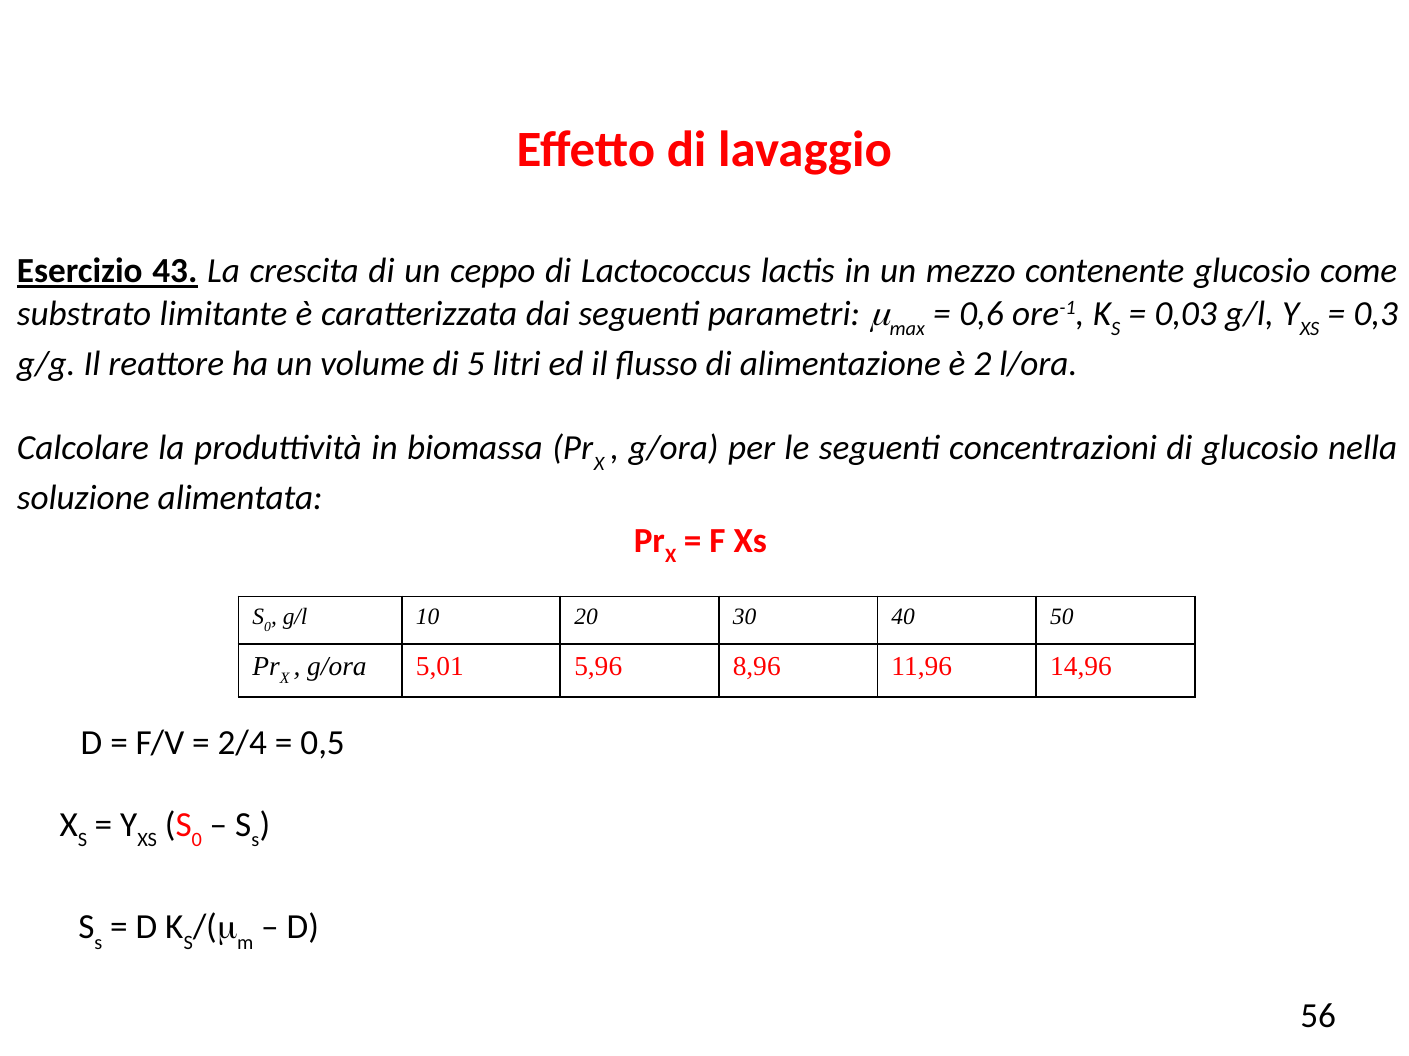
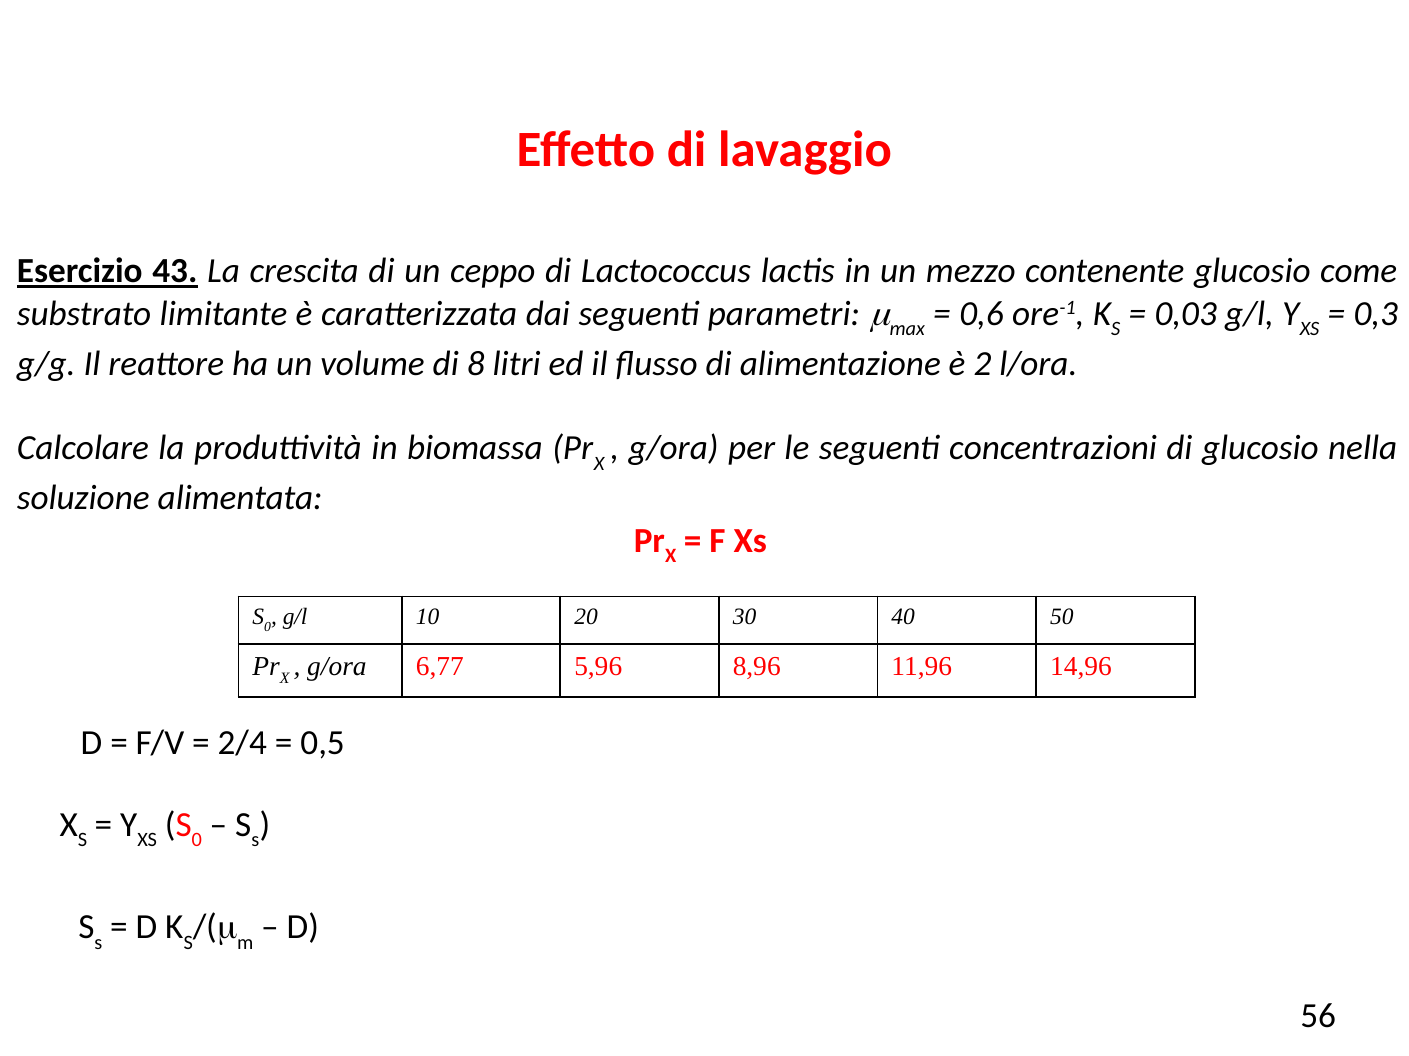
5: 5 -> 8
5,01: 5,01 -> 6,77
